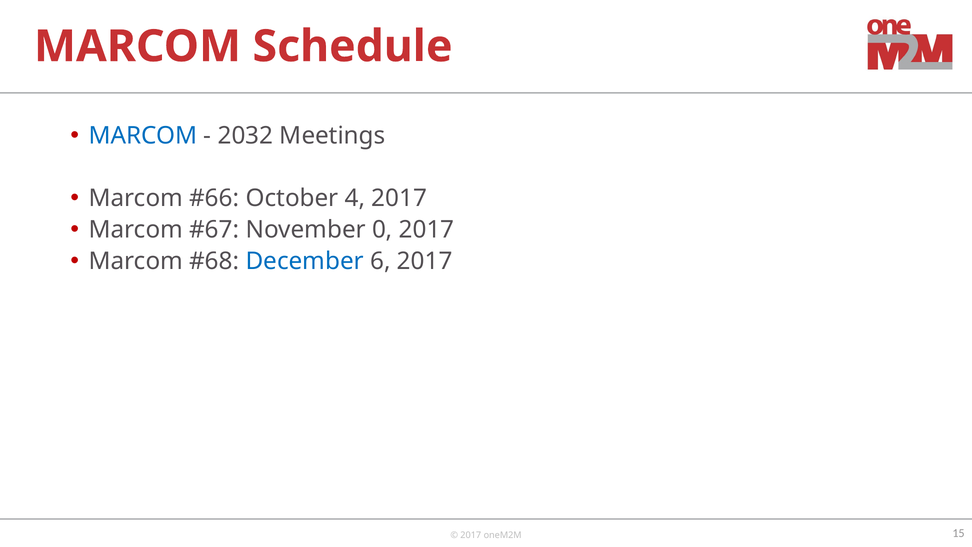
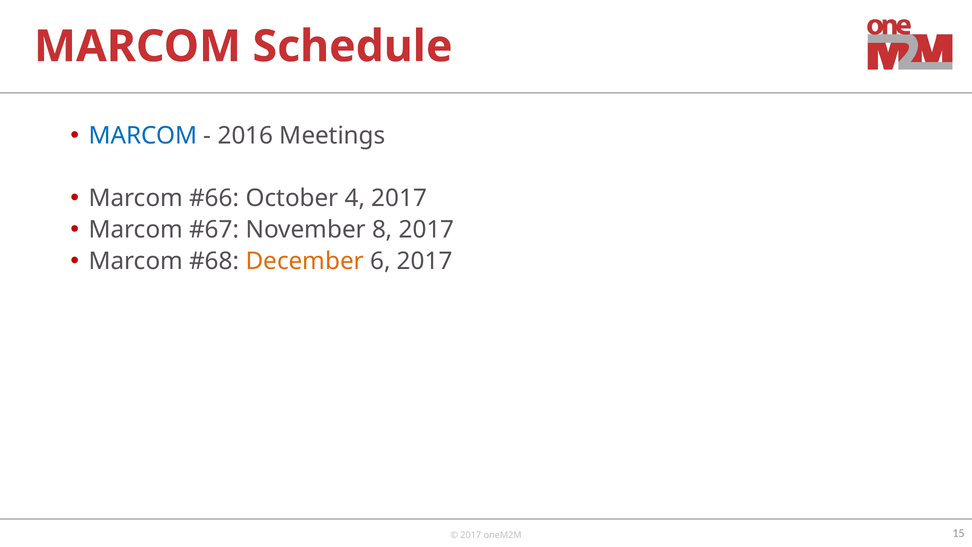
2032: 2032 -> 2016
0: 0 -> 8
December colour: blue -> orange
